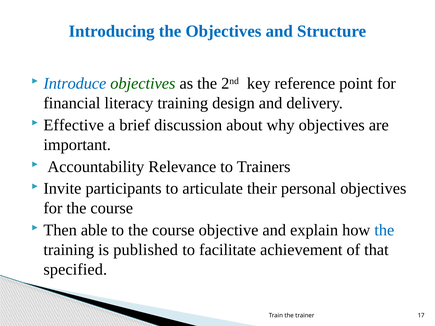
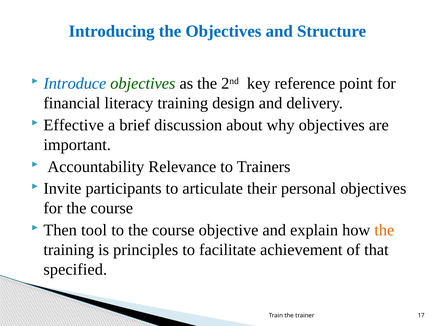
able: able -> tool
the at (384, 230) colour: blue -> orange
published: published -> principles
